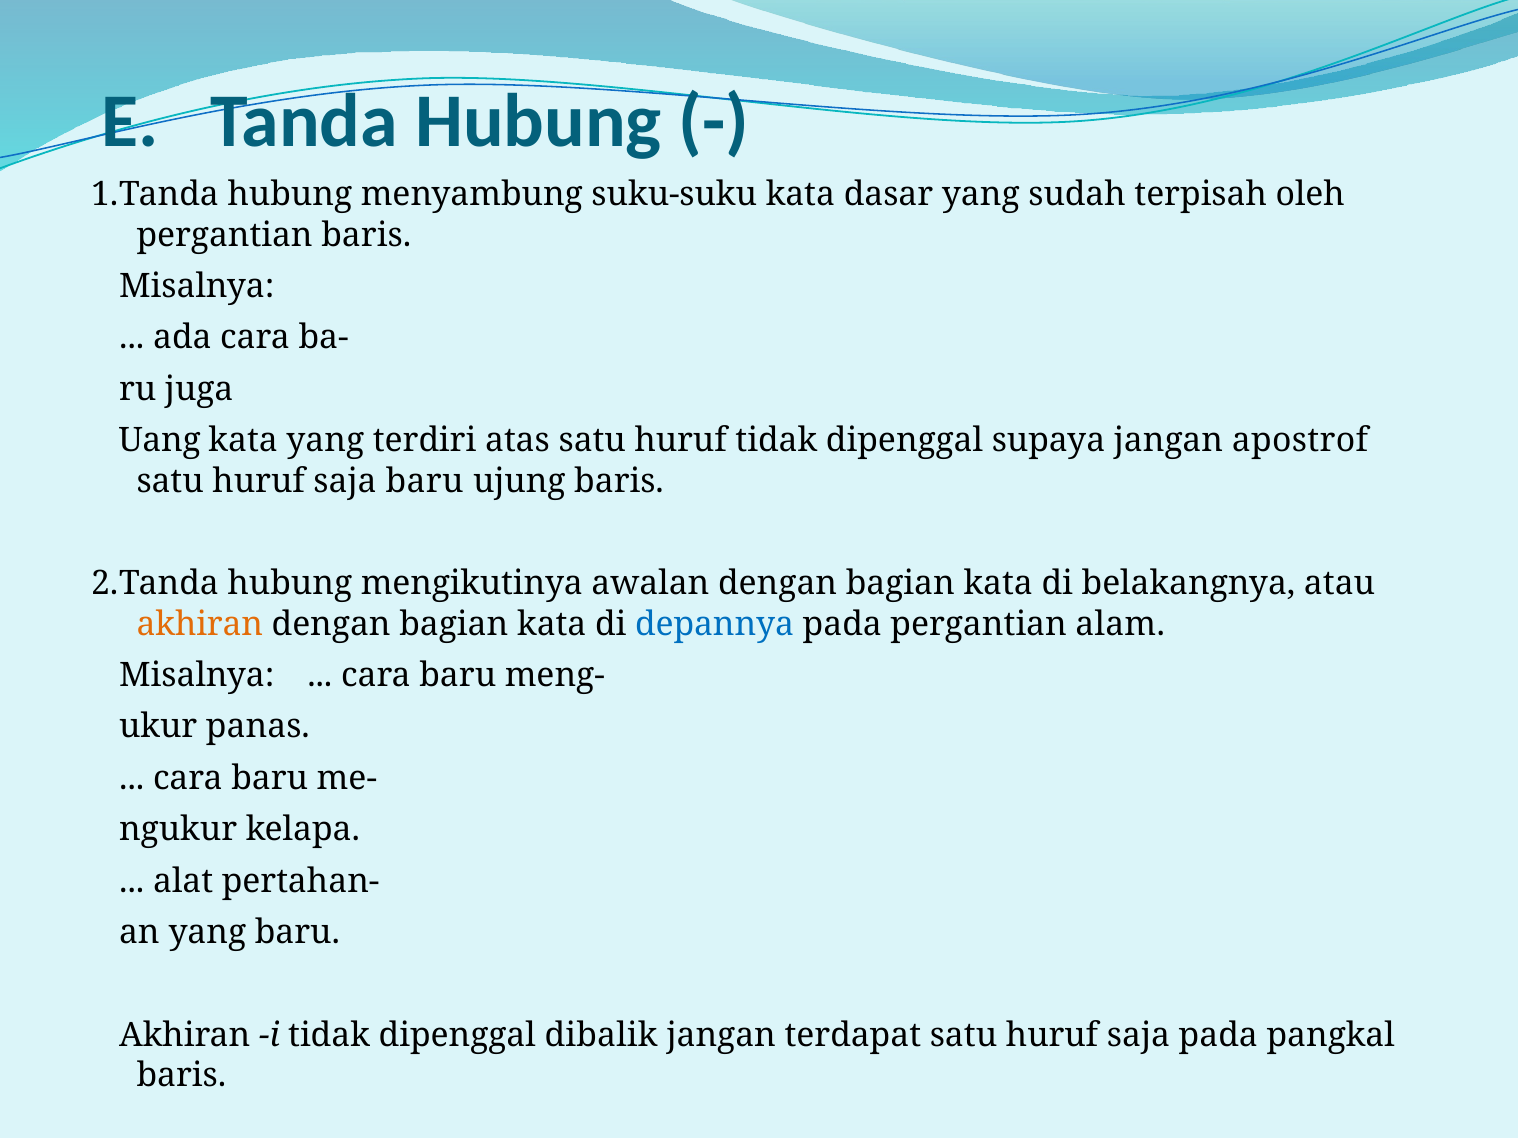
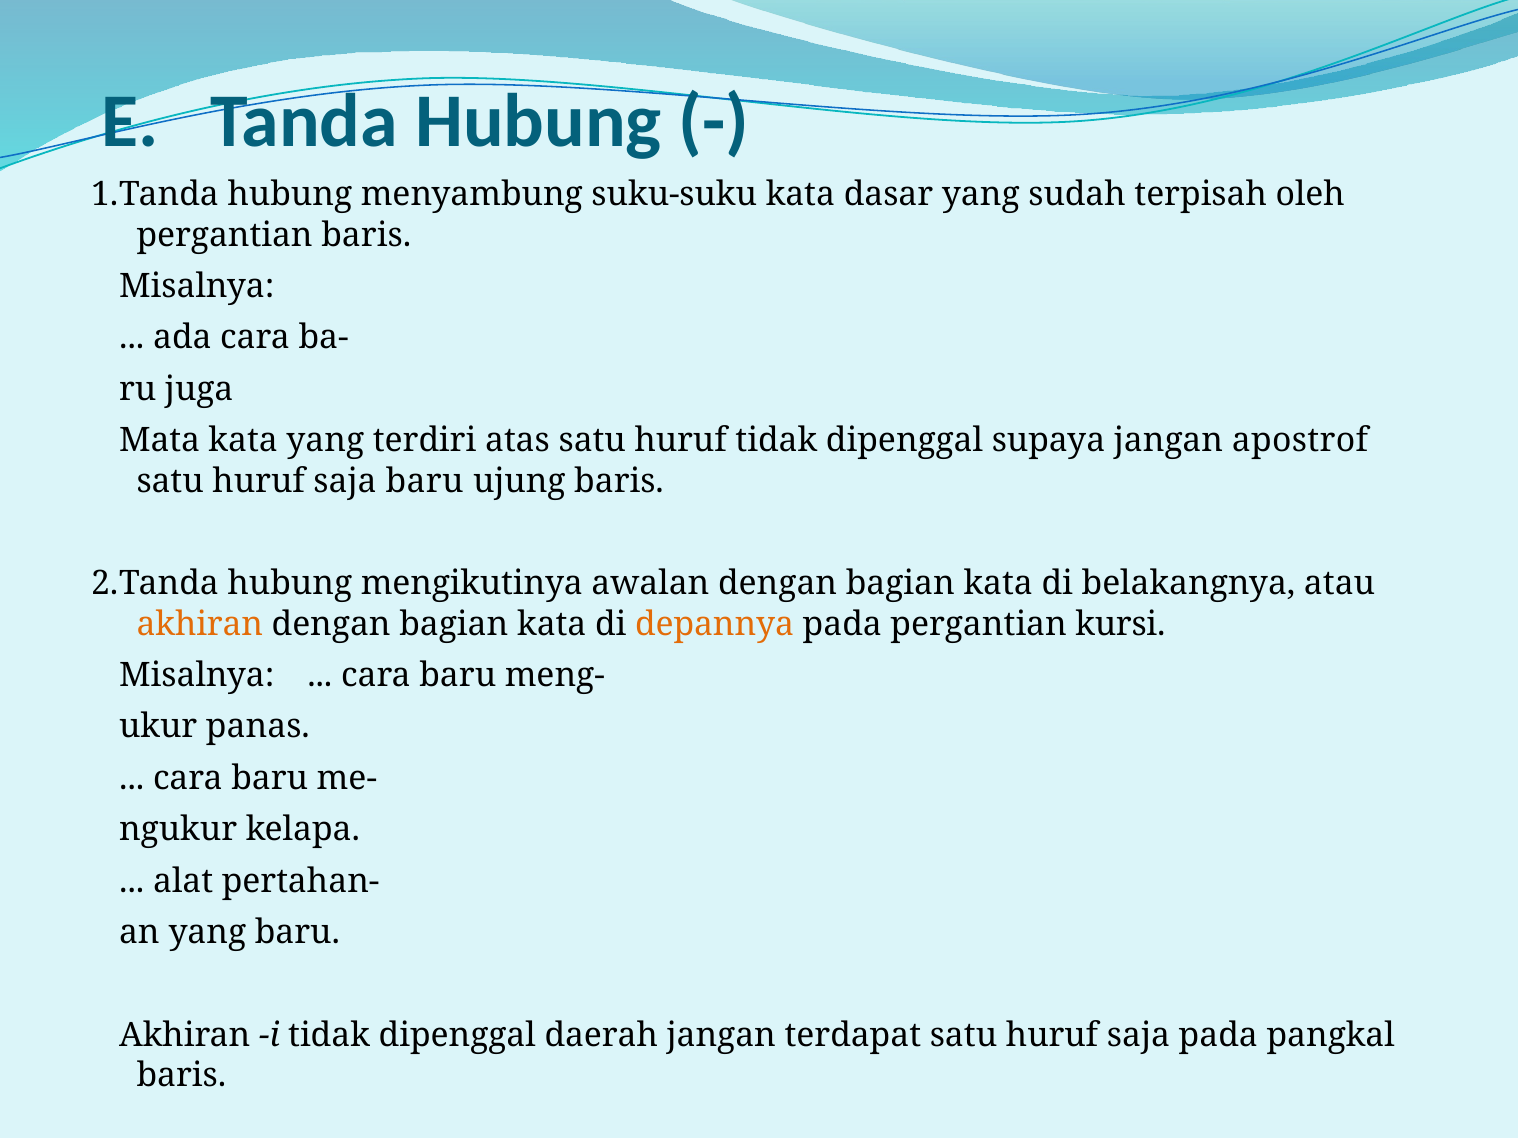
Uang: Uang -> Mata
depannya colour: blue -> orange
alam: alam -> kursi
dibalik: dibalik -> daerah
